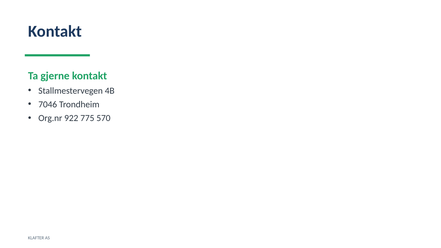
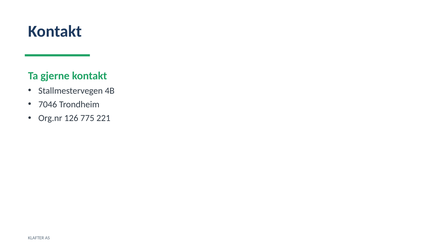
922: 922 -> 126
570: 570 -> 221
